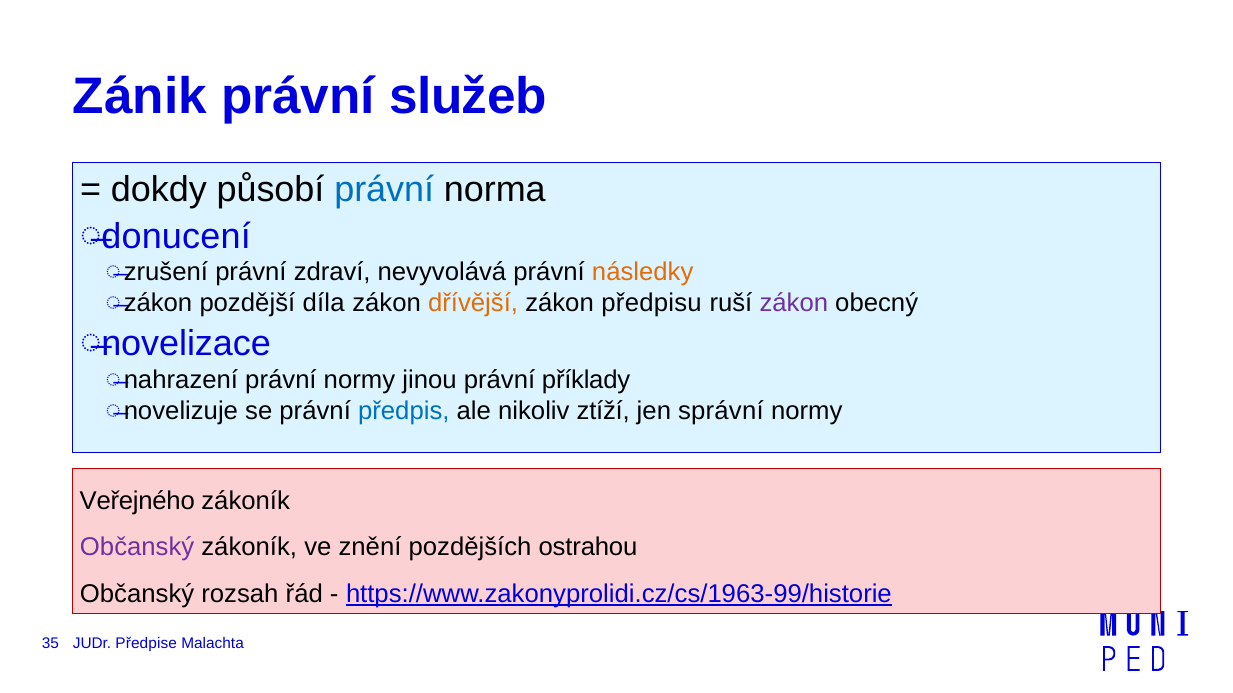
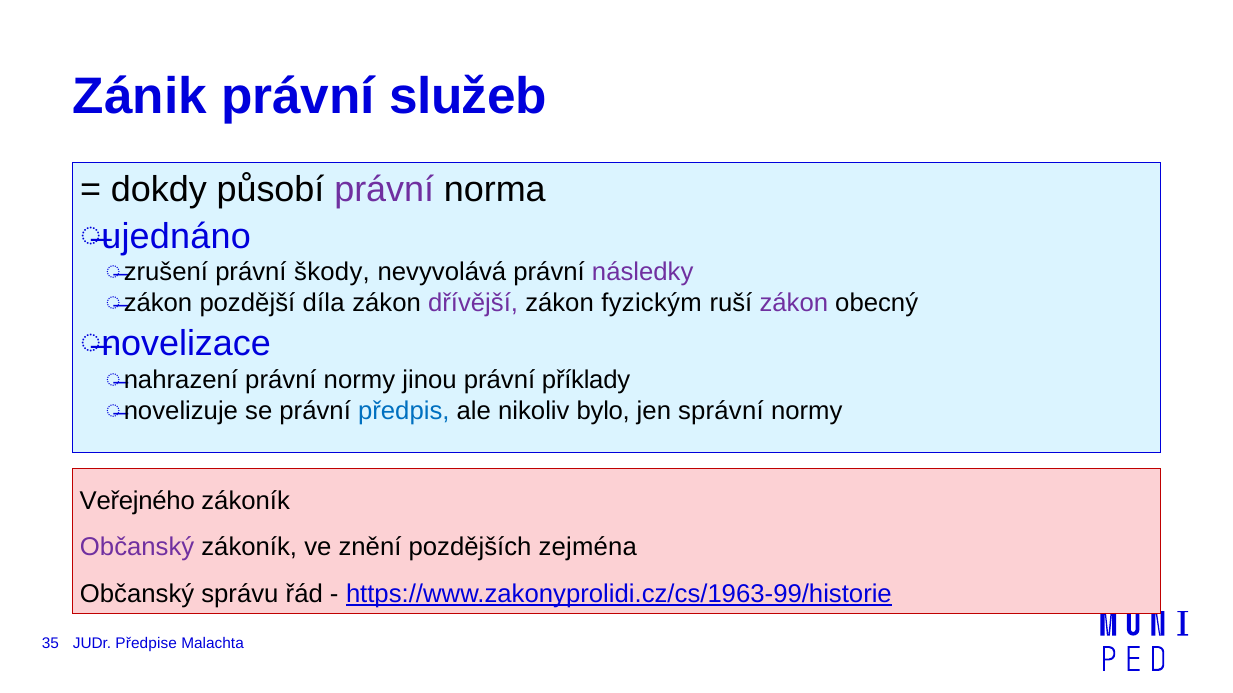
právní at (384, 190) colour: blue -> purple
donucení: donucení -> ujednáno
zdraví: zdraví -> škody
následky colour: orange -> purple
dřívější colour: orange -> purple
předpisu: předpisu -> fyzickým
ztíží: ztíží -> bylo
ostrahou: ostrahou -> zejména
rozsah: rozsah -> správu
